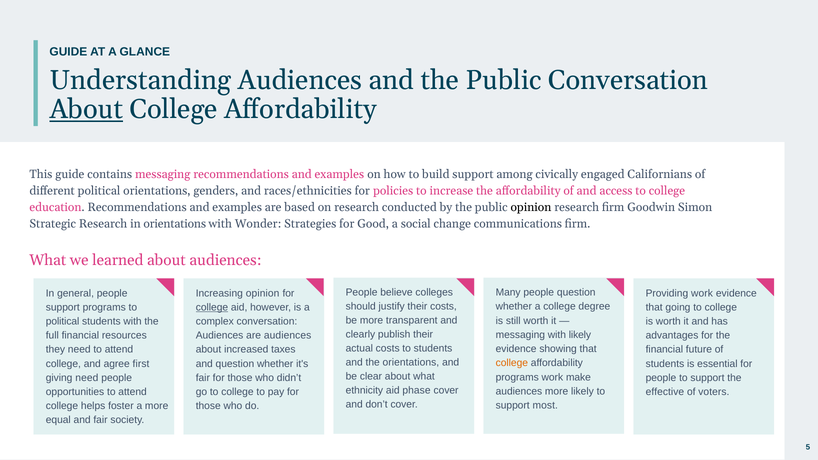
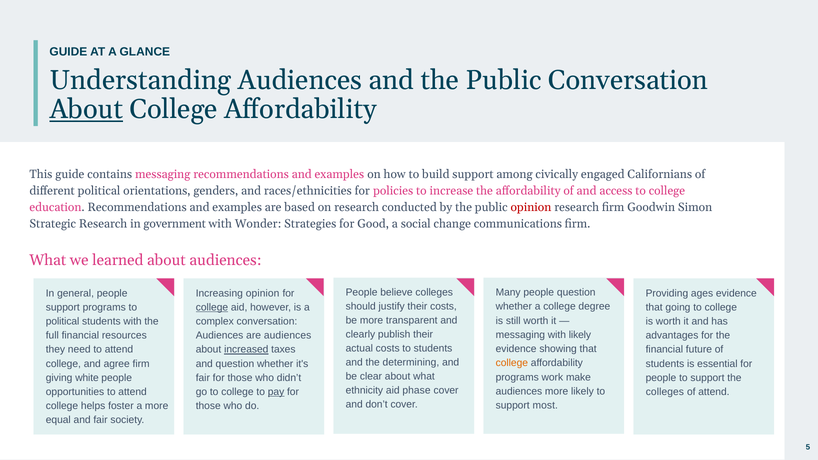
opinion at (531, 207) colour: black -> red
in orientations: orientations -> government
Providing work: work -> ages
increased underline: none -> present
the orientations: orientations -> determining
agree first: first -> firm
giving need: need -> white
pay underline: none -> present
effective at (665, 392): effective -> colleges
of voters: voters -> attend
